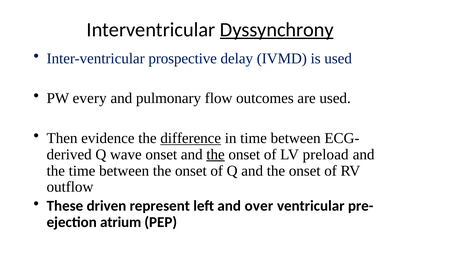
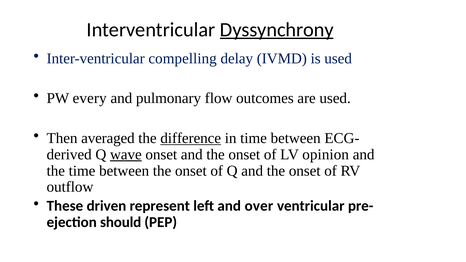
prospective: prospective -> compelling
evidence: evidence -> averaged
wave underline: none -> present
the at (216, 155) underline: present -> none
preload: preload -> opinion
atrium: atrium -> should
